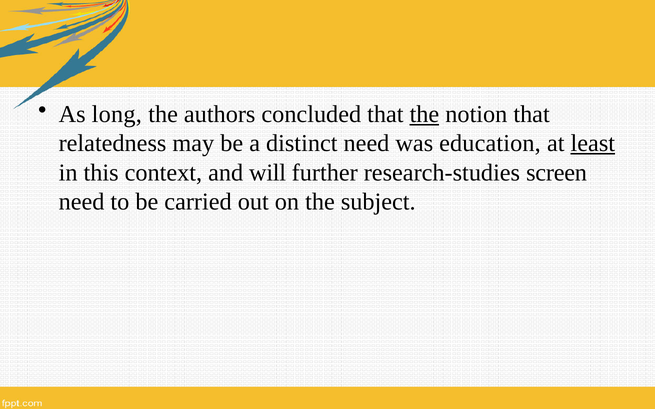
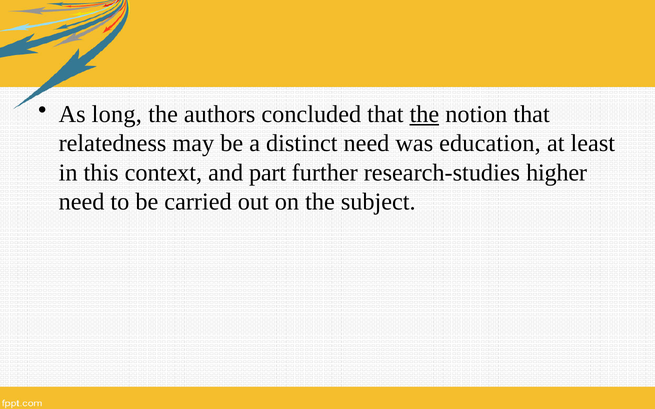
least underline: present -> none
will: will -> part
screen: screen -> higher
